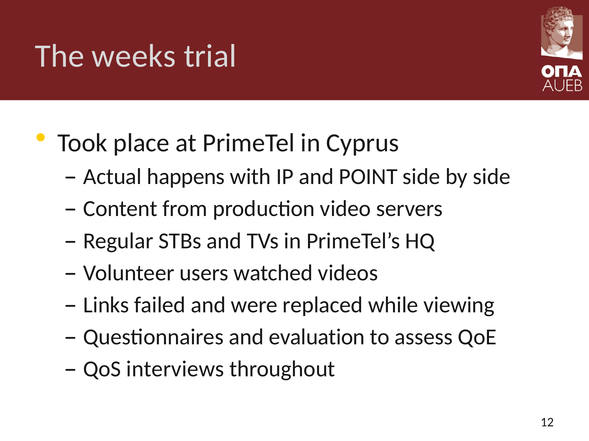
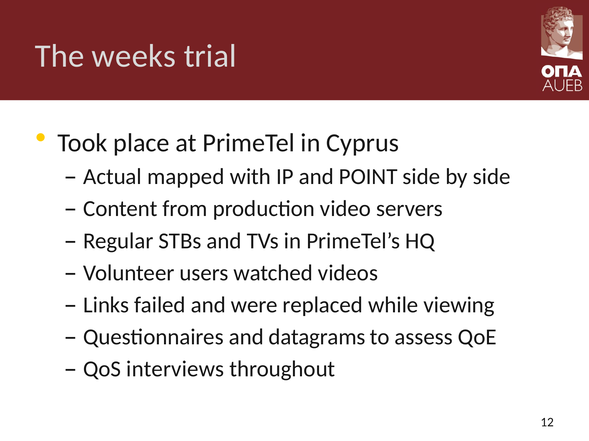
happens: happens -> mapped
evaluation: evaluation -> datagrams
